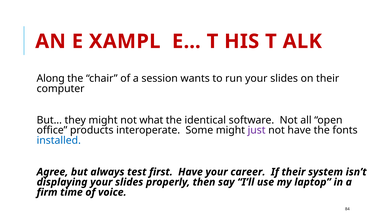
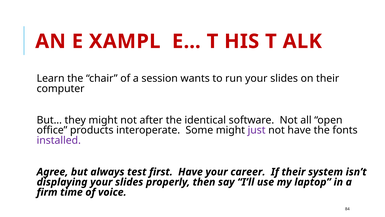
Along: Along -> Learn
what: what -> after
installed colour: blue -> purple
